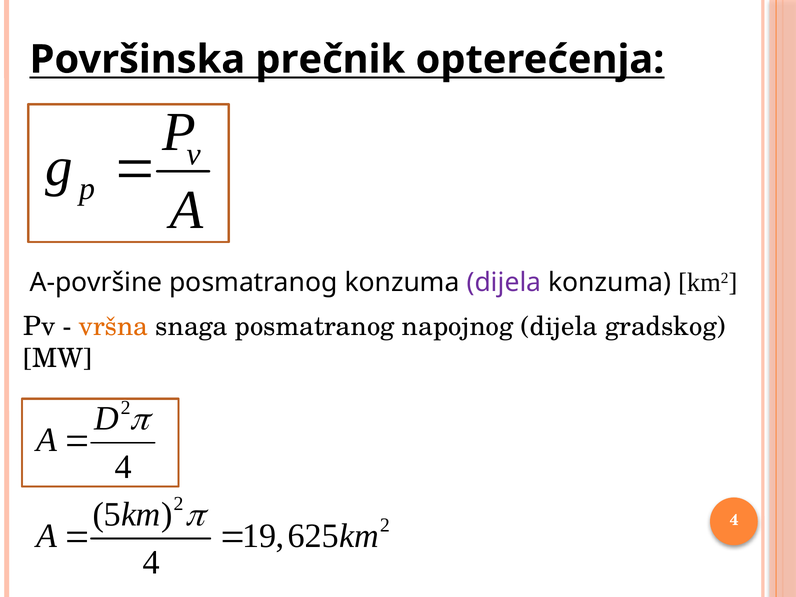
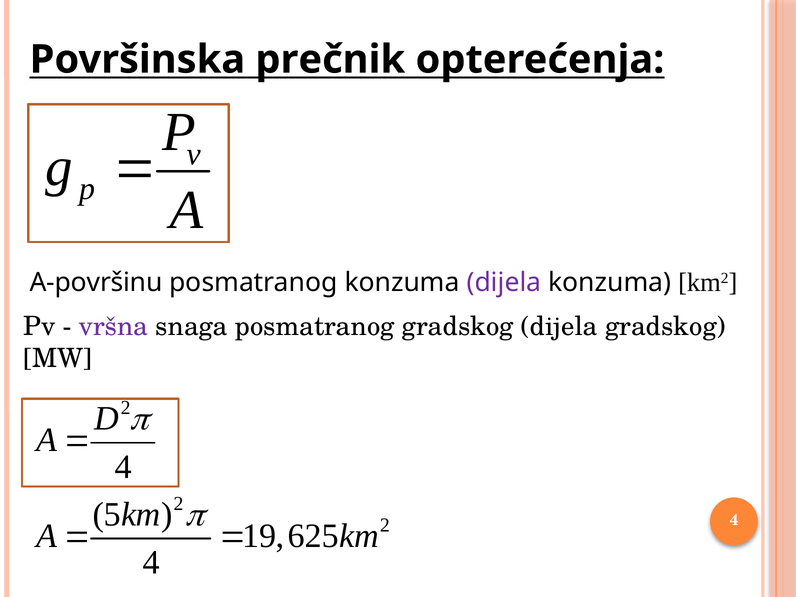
A-površine: A-površine -> A-površinu
vršna colour: orange -> purple
posmatranog napojnog: napojnog -> gradskog
